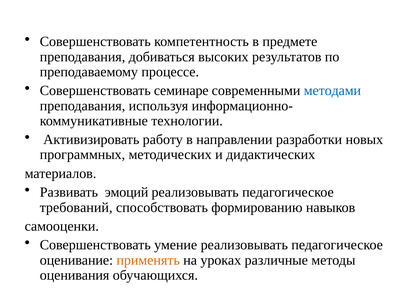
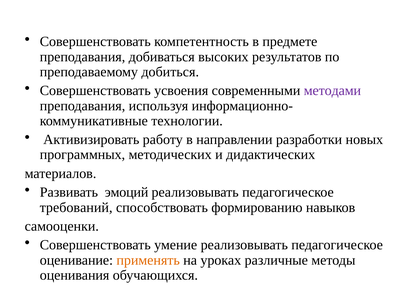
процессе: процессе -> добиться
семинаре: семинаре -> усвоения
методами colour: blue -> purple
